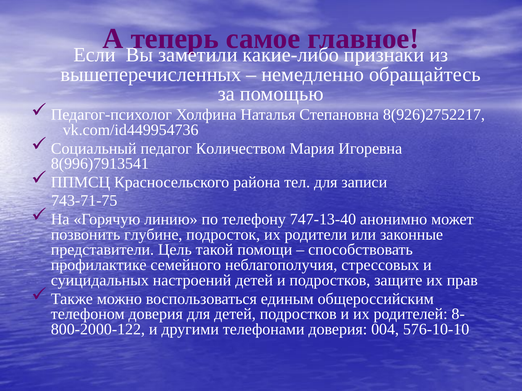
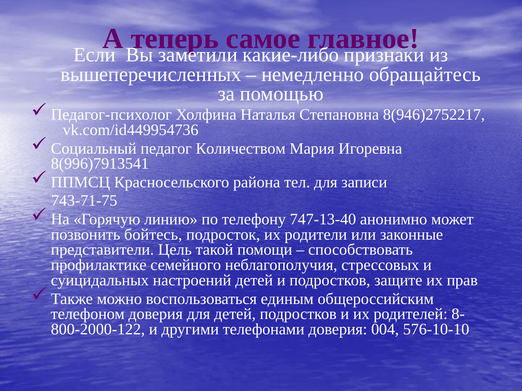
8(926)2752217: 8(926)2752217 -> 8(946)2752217
глубине: глубине -> бойтесь
